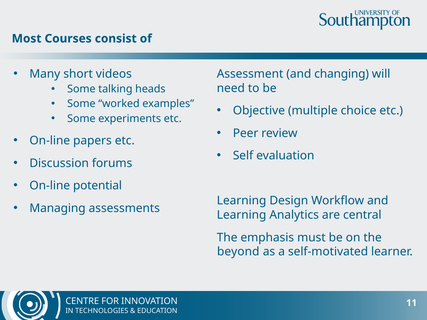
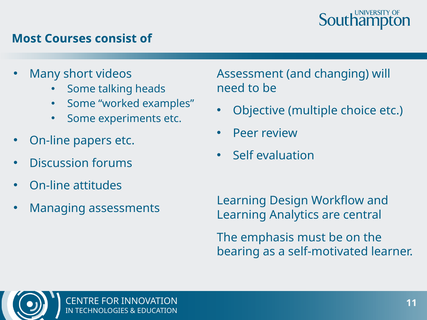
potential: potential -> attitudes
beyond: beyond -> bearing
